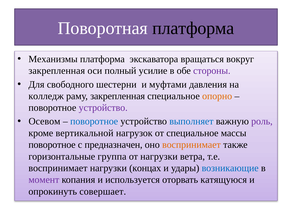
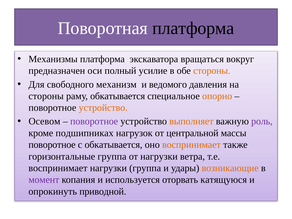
закрепленная at (57, 71): закрепленная -> предназначен
стороны at (212, 71) colour: purple -> orange
шестерни: шестерни -> механизм
муфтами: муфтами -> ведомого
колледж at (46, 96): колледж -> стороны
раму закрепленная: закрепленная -> обкатывается
устройство at (103, 108) colour: purple -> orange
поворотное at (94, 121) colour: blue -> purple
выполняет colour: blue -> orange
вертикальной: вертикальной -> подшипниках
от специальное: специальное -> центральной
с предназначен: предназначен -> обкатывается
нагрузки концах: концах -> группа
возникающие colour: blue -> orange
совершает: совершает -> приводной
